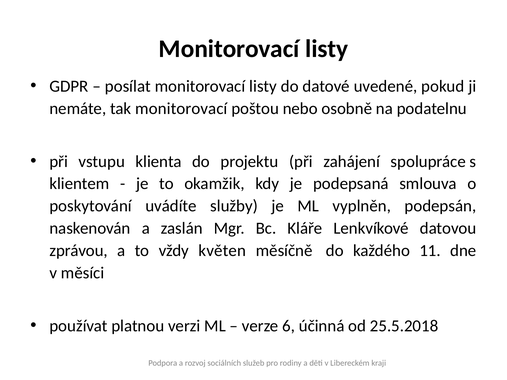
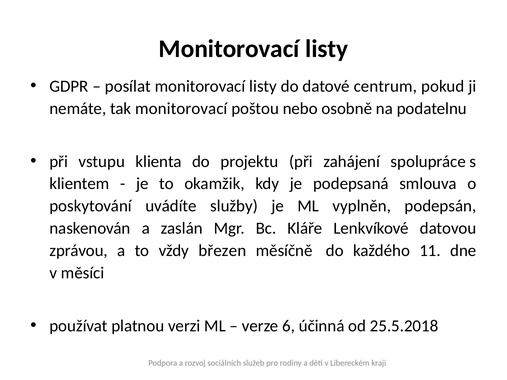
uvedené: uvedené -> centrum
květen: květen -> březen
